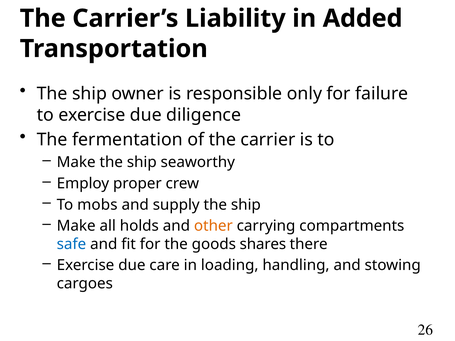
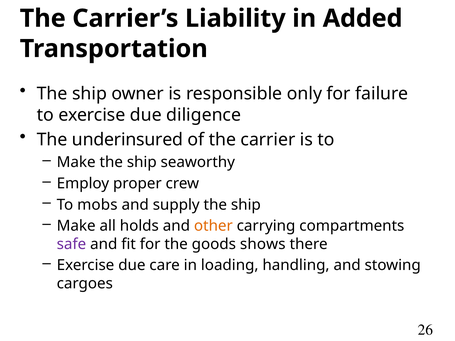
fermentation: fermentation -> underinsured
safe colour: blue -> purple
shares: shares -> shows
